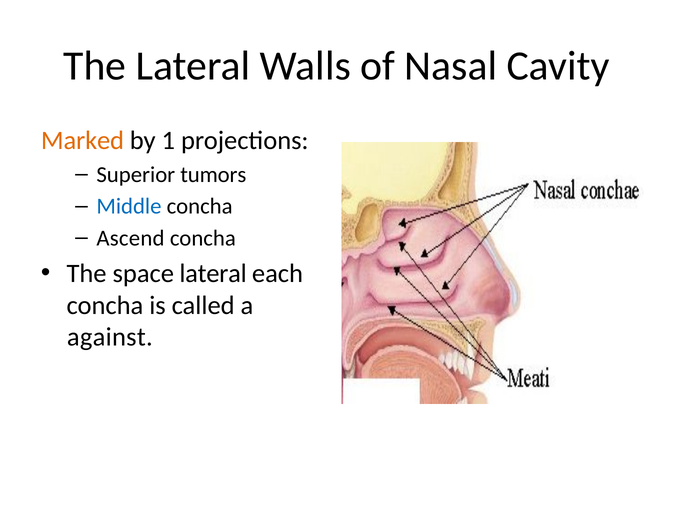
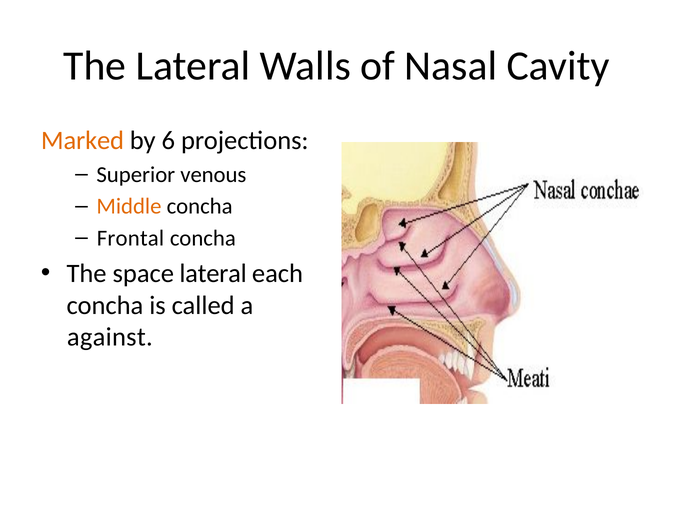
1: 1 -> 6
tumors: tumors -> venous
Middle colour: blue -> orange
Ascend: Ascend -> Frontal
